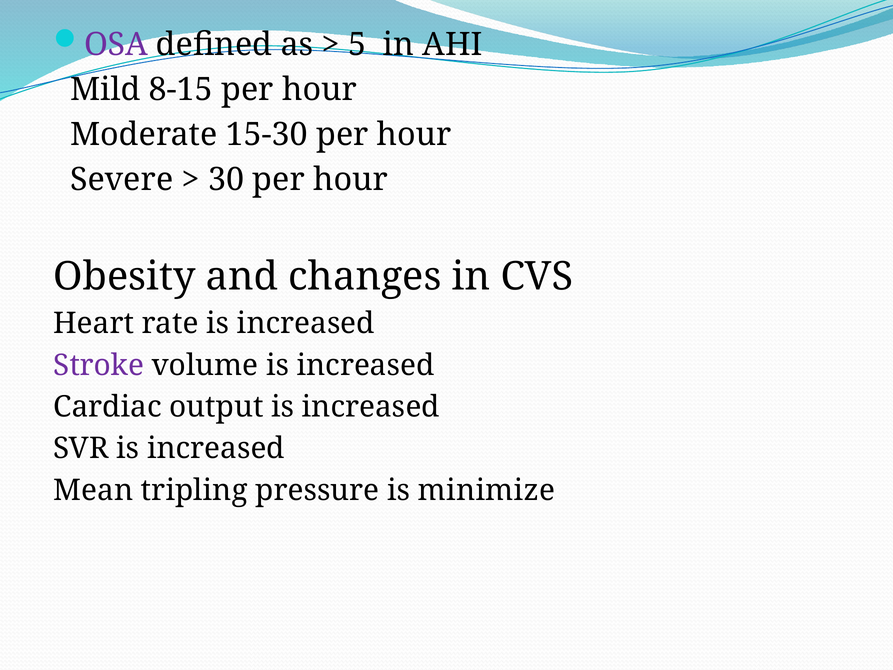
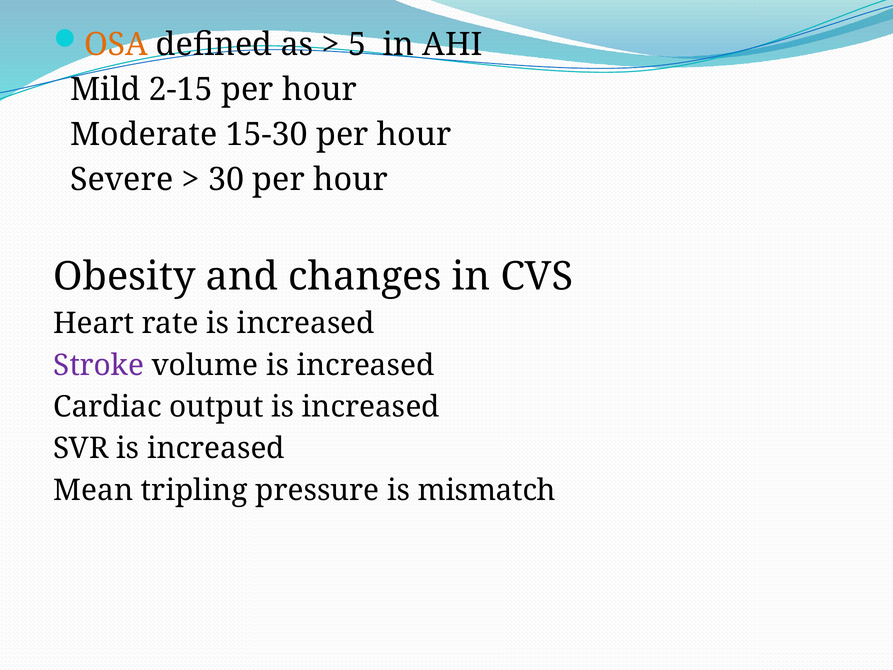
OSA colour: purple -> orange
8-15: 8-15 -> 2-15
minimize: minimize -> mismatch
